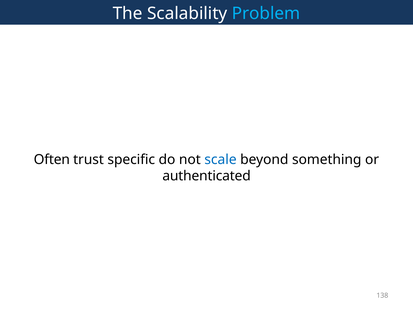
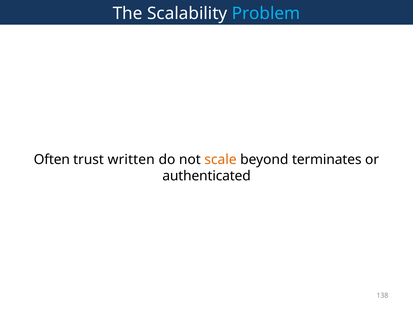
specific: specific -> written
scale colour: blue -> orange
something: something -> terminates
